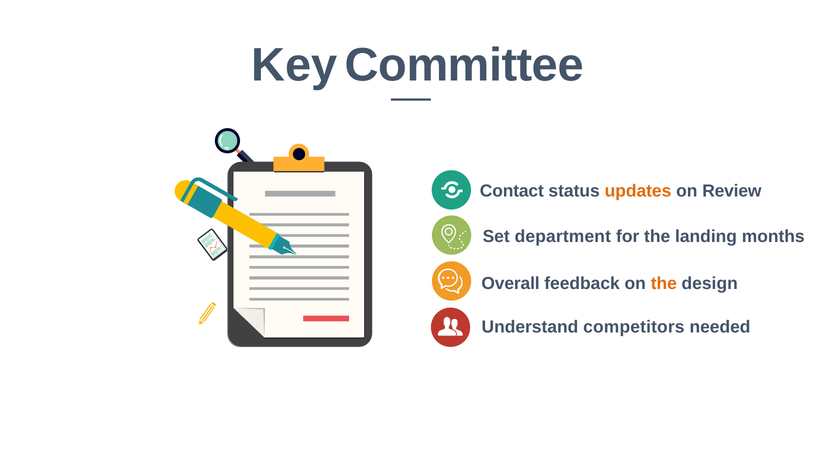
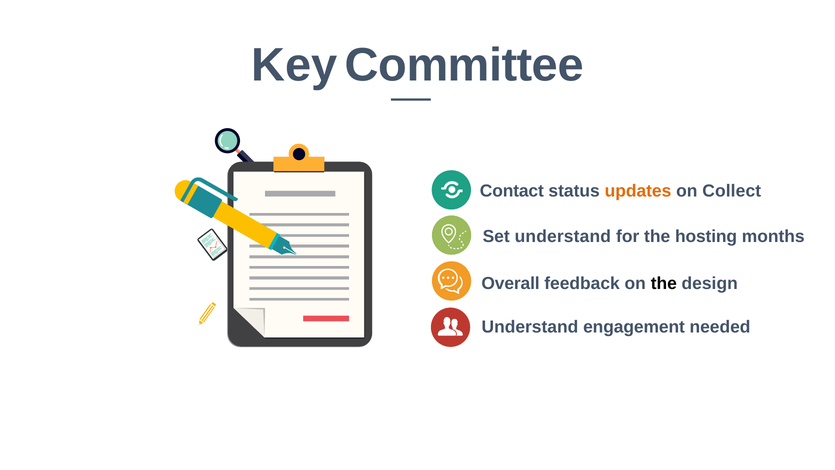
Review: Review -> Collect
Set department: department -> understand
landing: landing -> hosting
the at (664, 283) colour: orange -> black
competitors: competitors -> engagement
